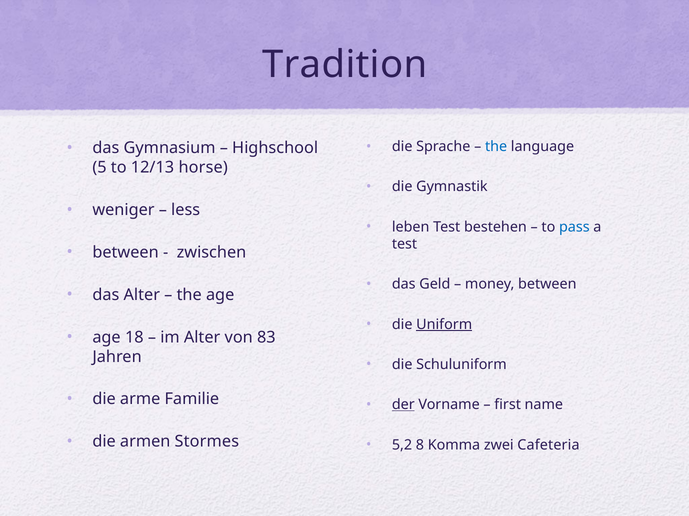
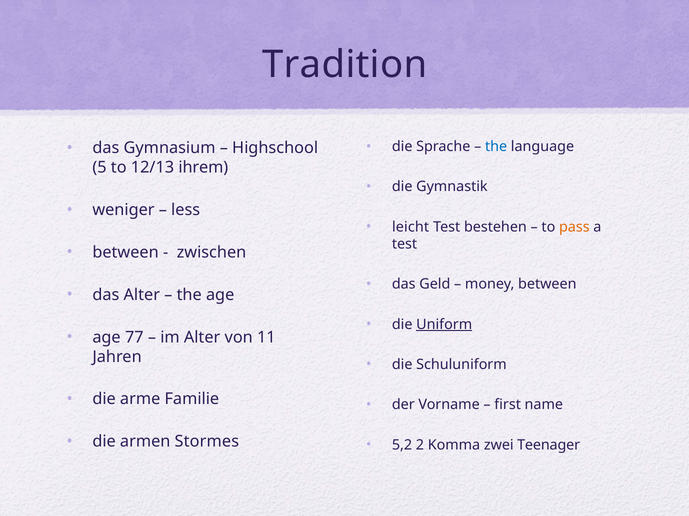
horse: horse -> ihrem
leben: leben -> leicht
pass colour: blue -> orange
18: 18 -> 77
83: 83 -> 11
der underline: present -> none
8: 8 -> 2
Cafeteria: Cafeteria -> Teenager
